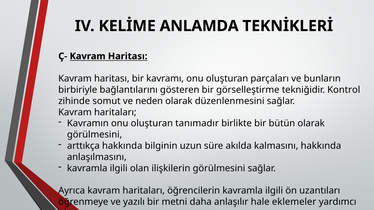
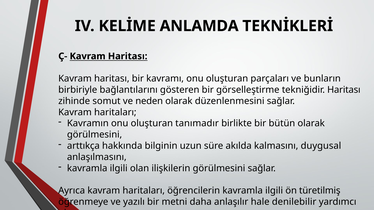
tekniğidir Kontrol: Kontrol -> Haritası
kalmasını hakkında: hakkında -> duygusal
uzantıları: uzantıları -> türetilmiş
eklemeler: eklemeler -> denilebilir
